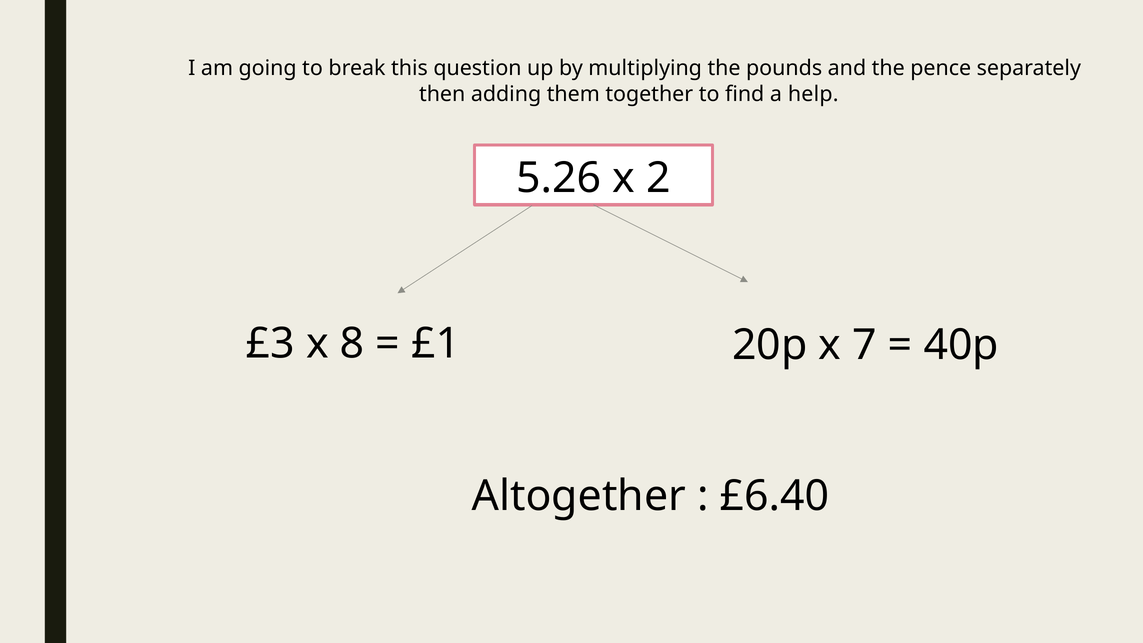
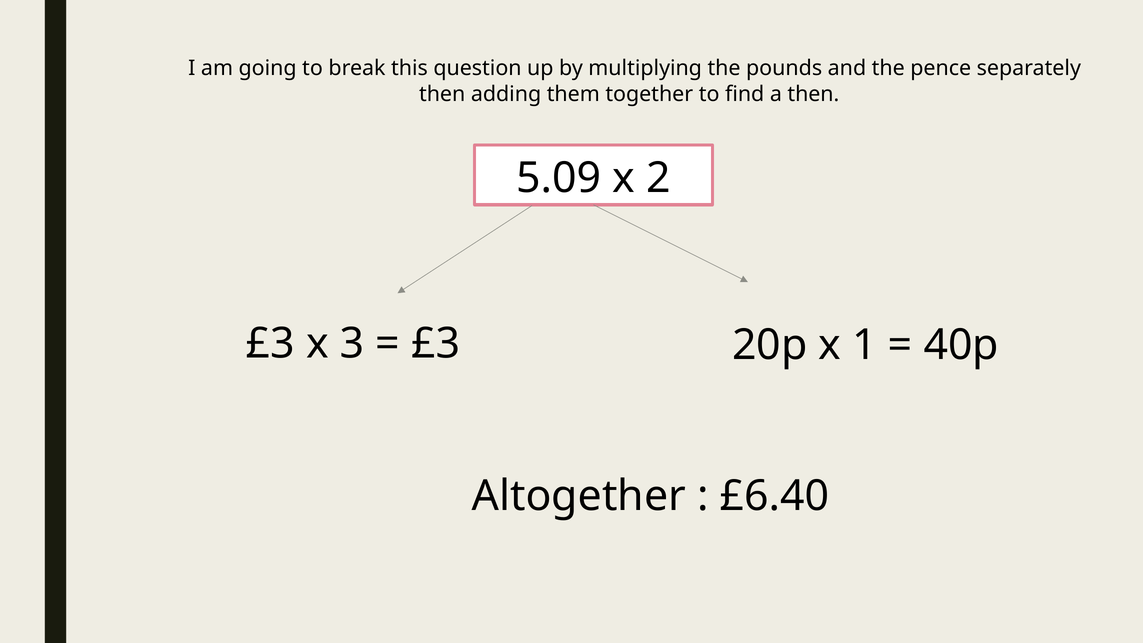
a help: help -> then
5.26: 5.26 -> 5.09
8: 8 -> 3
£1 at (436, 344): £1 -> £3
7: 7 -> 1
